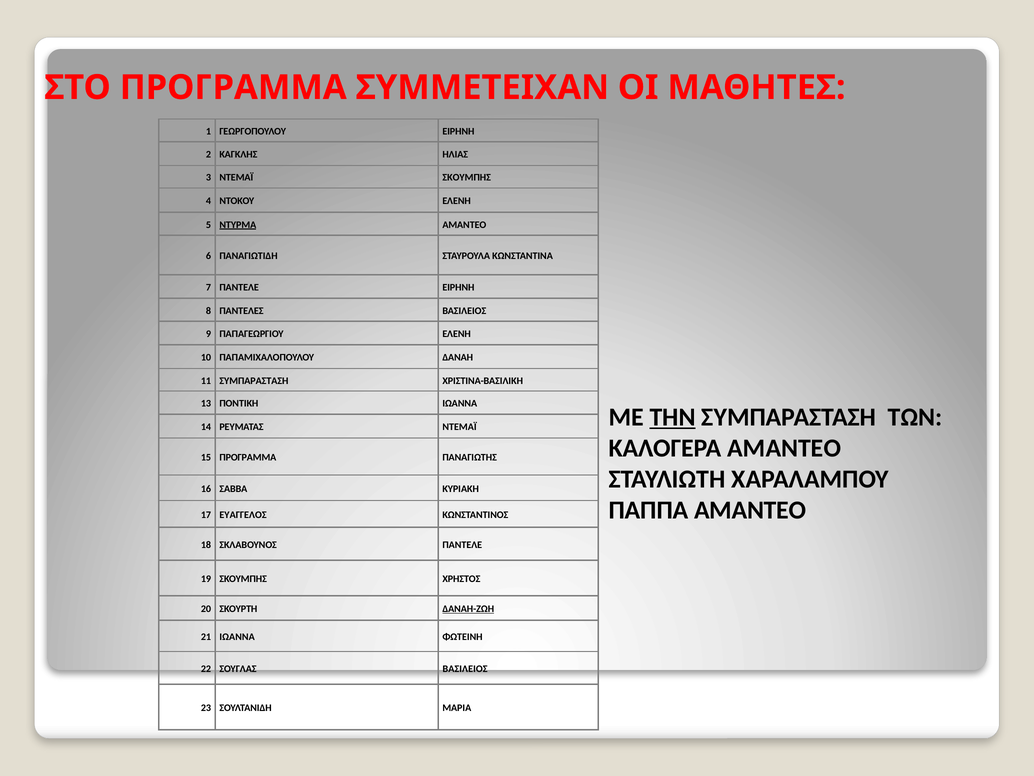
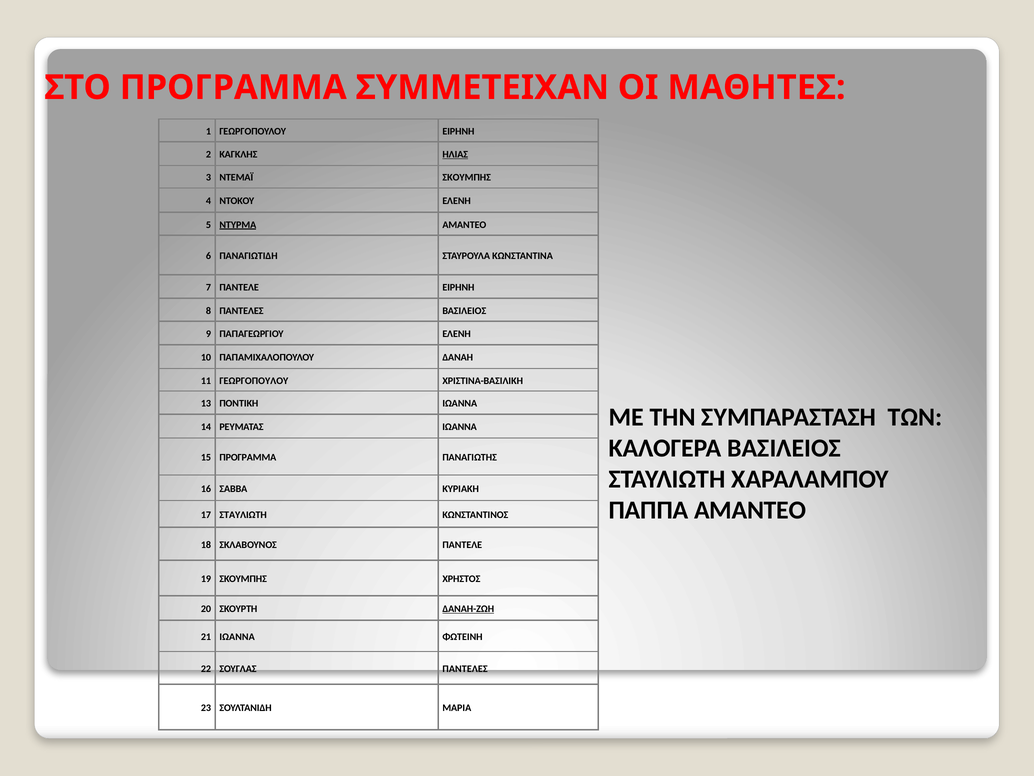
ΗΛΙΑΣ underline: none -> present
11 ΣΥΜΠΑΡΑΣΤΑΣΗ: ΣΥΜΠΑΡΑΣΤΑΣΗ -> ΓΕΩΡΓΟΠΟΥΛΟΥ
ΤΗΝ underline: present -> none
ΡΕΥΜΑΤΑΣ ΝΤΕΜΑΪ: ΝΤΕΜΑΪ -> ΙΩΑΝΝΑ
ΚΑΛΟΓΕΡΑ ΑΜΑΝΤΕΟ: ΑΜΑΝΤΕΟ -> ΒΑΣΙΛΕΙΟΣ
17 ΕΥΑΓΓΕΛΟΣ: ΕΥΑΓΓΕΛΟΣ -> ΣΤΑΥΛΙΩΤΗ
ΣΟΥΓΛΑΣ ΒΑΣΙΛΕΙΟΣ: ΒΑΣΙΛΕΙΟΣ -> ΠΑΝΤΕΛΕΣ
